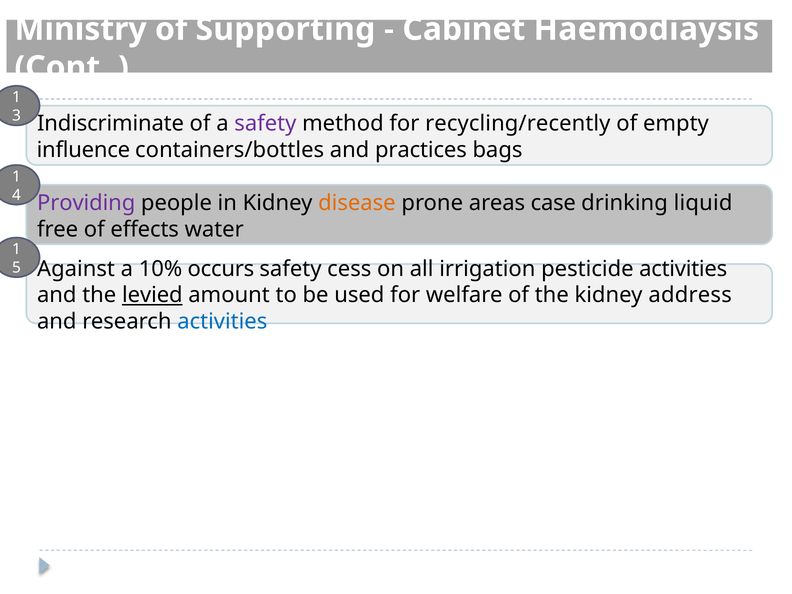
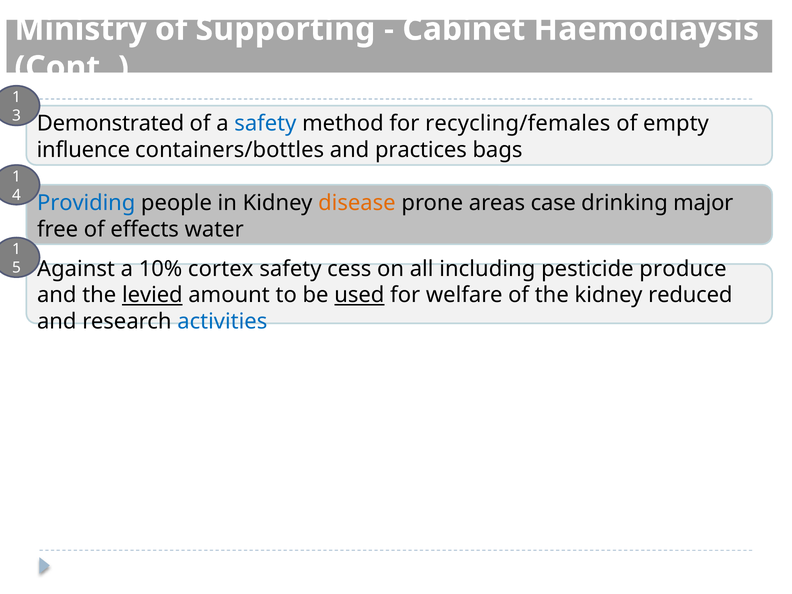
Indiscriminate: Indiscriminate -> Demonstrated
safety at (265, 124) colour: purple -> blue
recycling/recently: recycling/recently -> recycling/females
Providing colour: purple -> blue
liquid: liquid -> major
occurs: occurs -> cortex
irrigation: irrigation -> including
pesticide activities: activities -> produce
used underline: none -> present
address: address -> reduced
